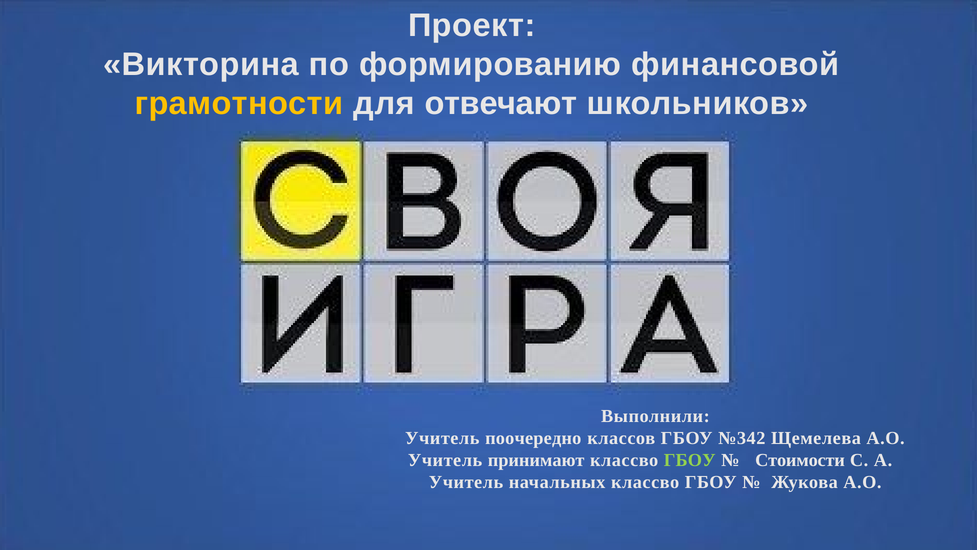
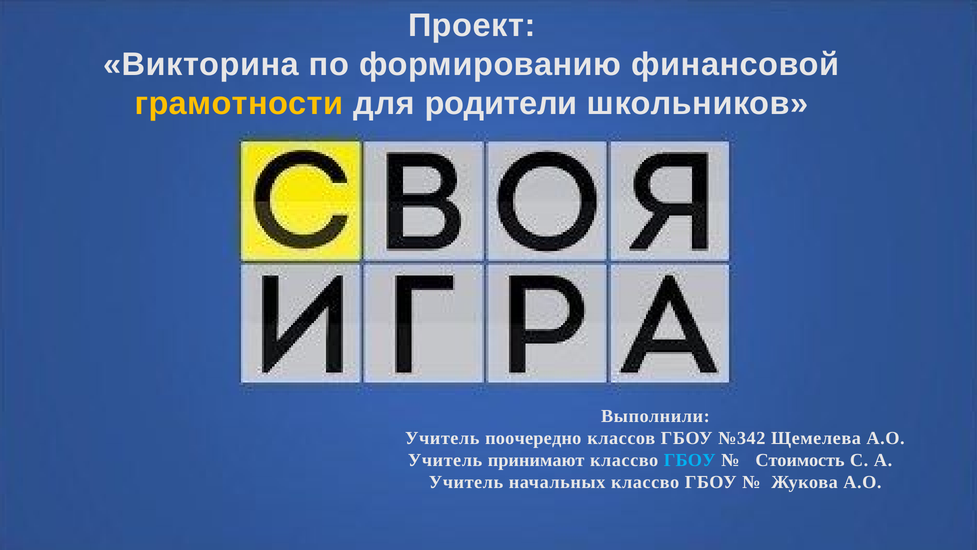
отвечают: отвечают -> родители
ГБОУ at (690, 460) colour: light green -> light blue
Стоимости: Стоимости -> Стоимость
